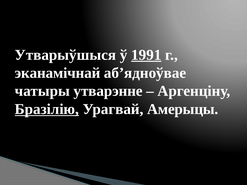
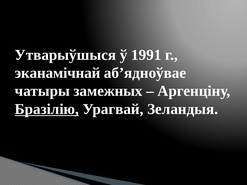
1991 underline: present -> none
утварэнне: утварэнне -> замежных
Амерыцы: Амерыцы -> Зеландыя
